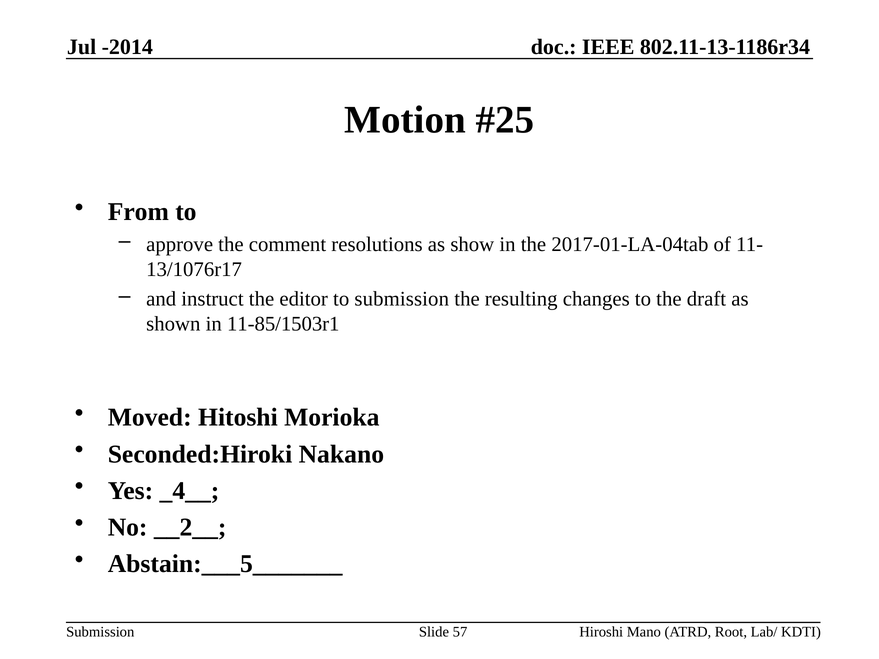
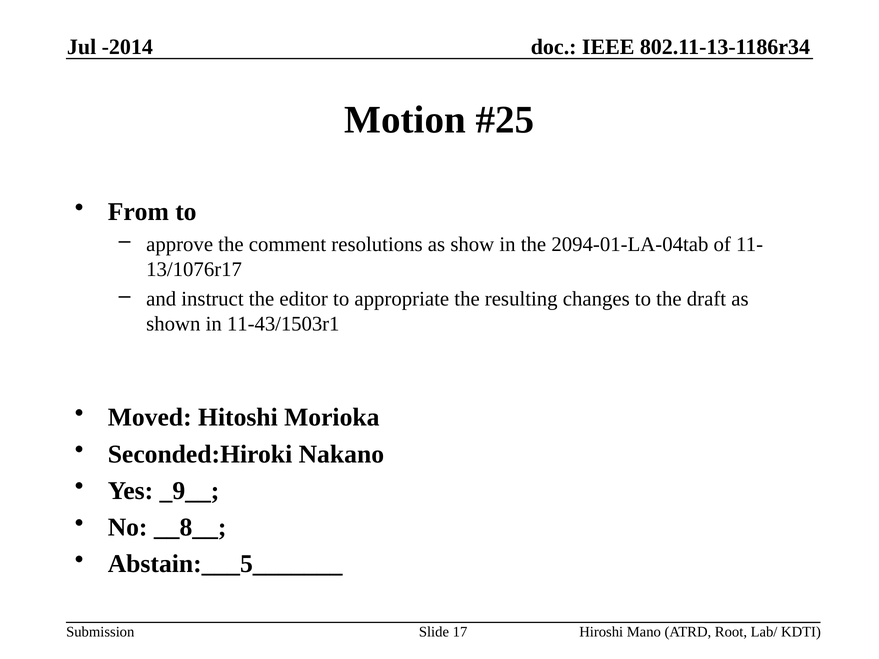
2017-01-LA-04tab: 2017-01-LA-04tab -> 2094-01-LA-04tab
to submission: submission -> appropriate
11-85/1503r1: 11-85/1503r1 -> 11-43/1503r1
_4__: _4__ -> _9__
__2__: __2__ -> __8__
57: 57 -> 17
